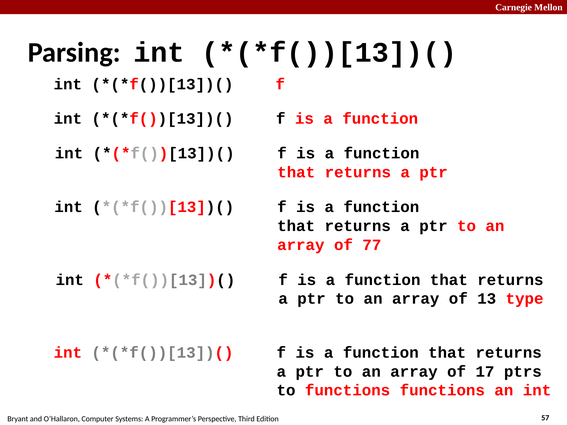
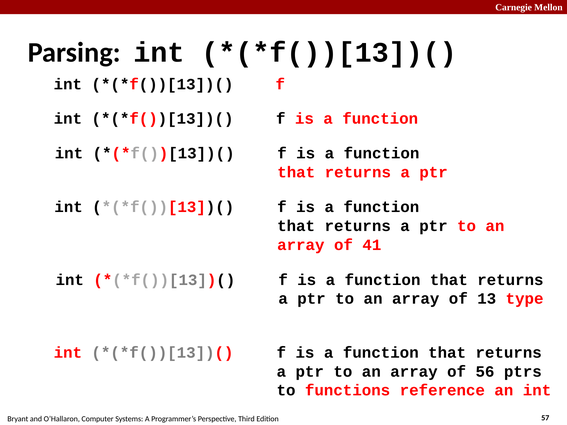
77: 77 -> 41
17: 17 -> 56
functions functions: functions -> reference
